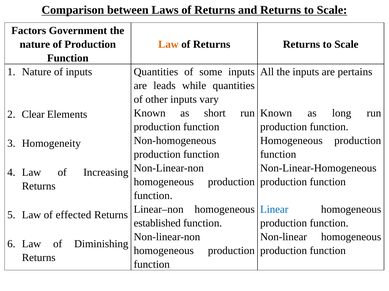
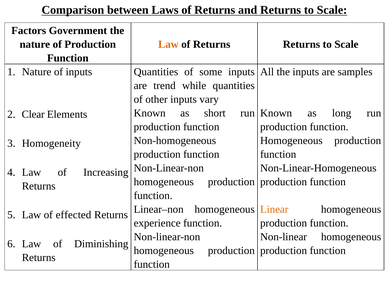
pertains: pertains -> samples
leads: leads -> trend
Linear colour: blue -> orange
established: established -> experience
